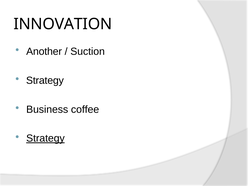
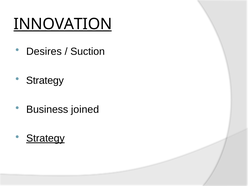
INNOVATION underline: none -> present
Another: Another -> Desires
coffee: coffee -> joined
